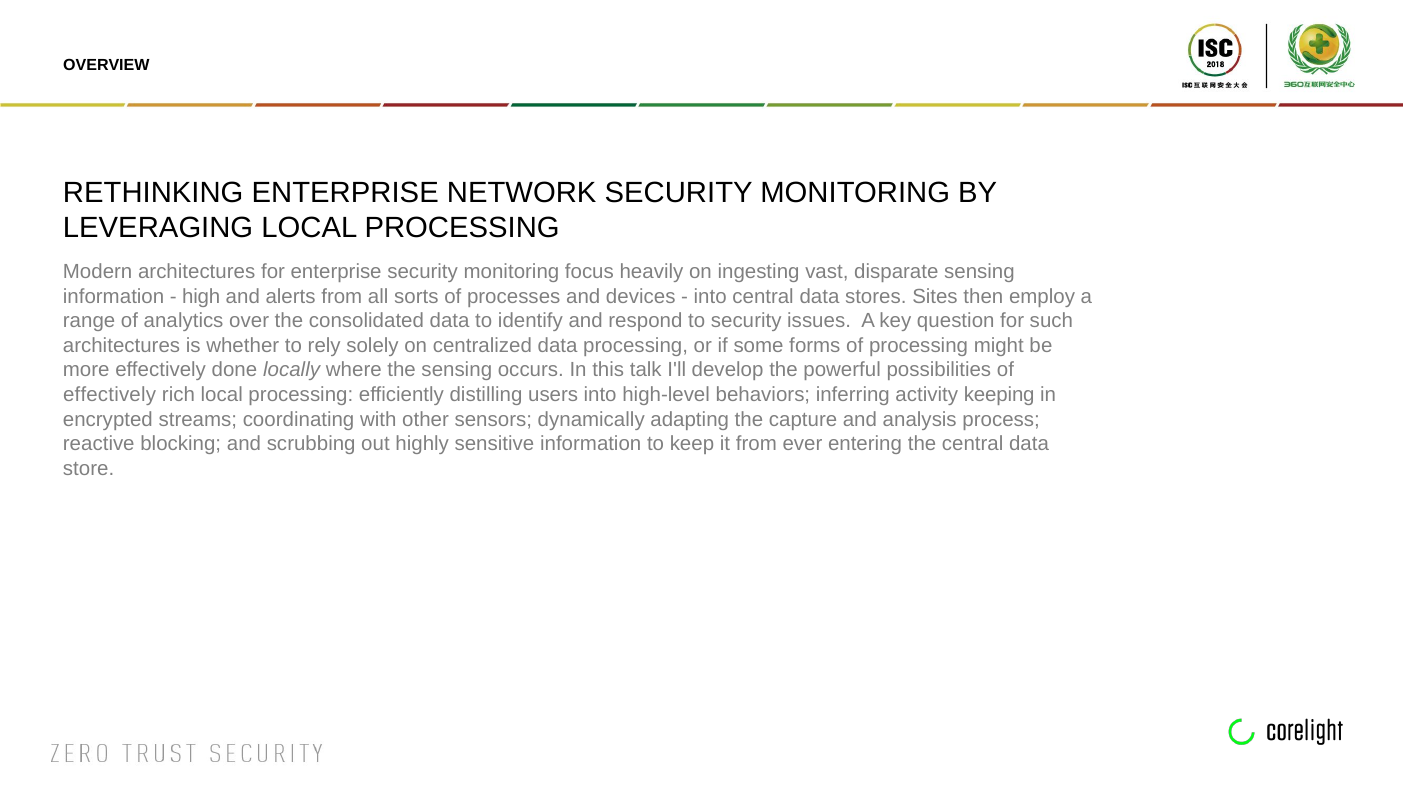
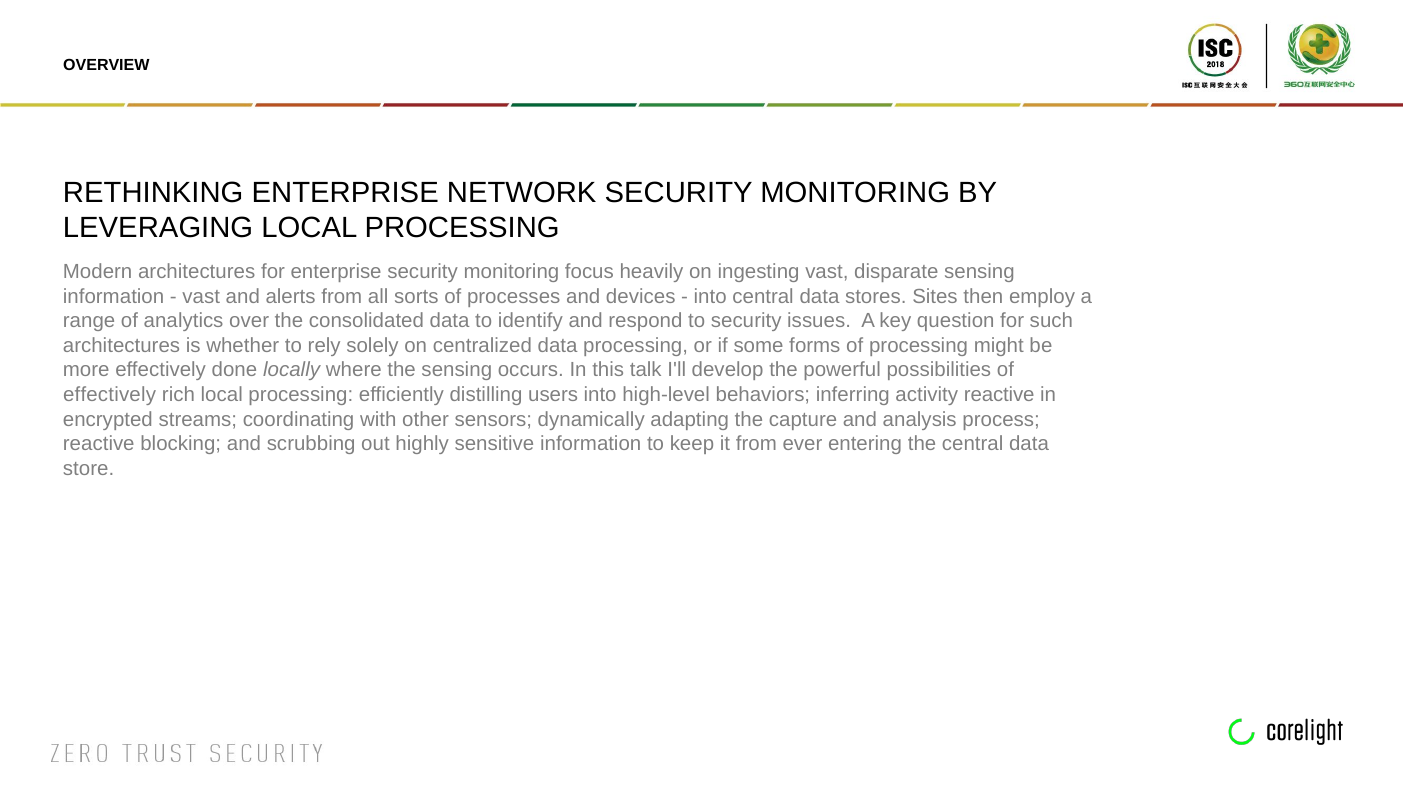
high at (201, 297): high -> vast
activity keeping: keeping -> reactive
